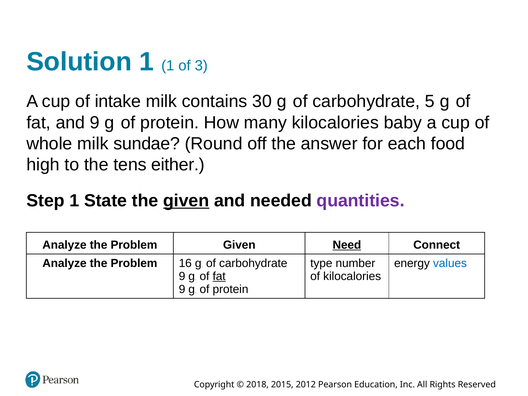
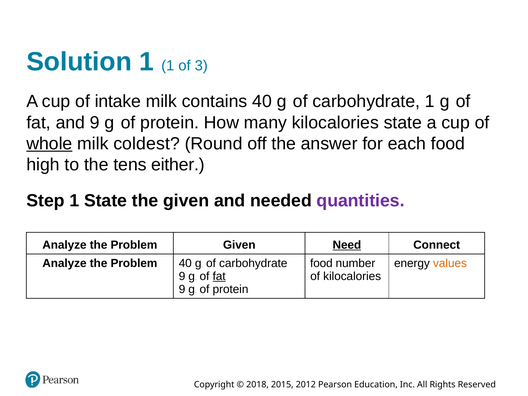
contains 30: 30 -> 40
carbohydrate 5: 5 -> 1
kilocalories baby: baby -> state
whole underline: none -> present
sundae: sundae -> coldest
given at (186, 201) underline: present -> none
Problem 16: 16 -> 40
type at (321, 263): type -> food
values colour: blue -> orange
